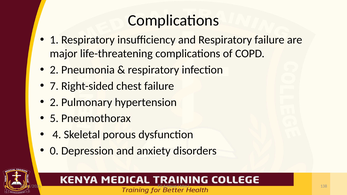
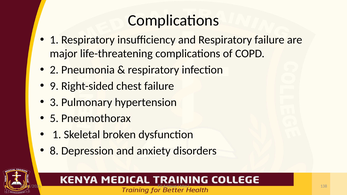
7: 7 -> 9
2 at (54, 102): 2 -> 3
4 at (57, 135): 4 -> 1
porous: porous -> broken
0: 0 -> 8
